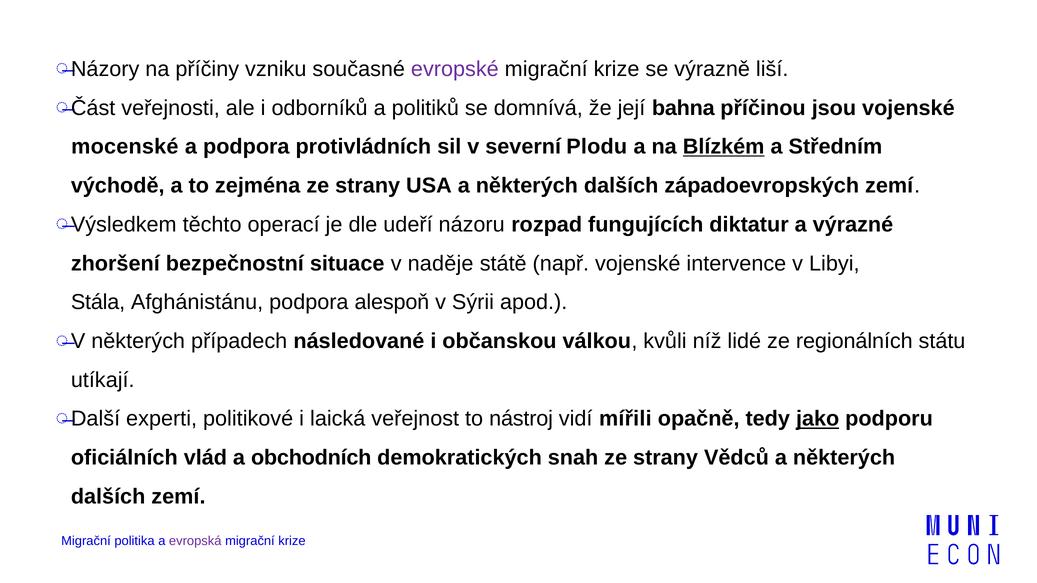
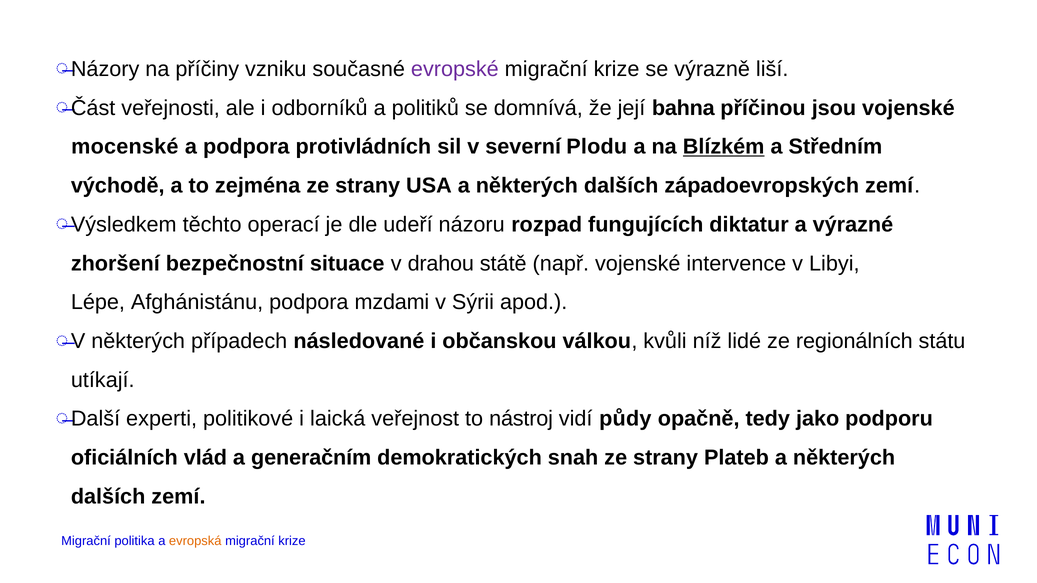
naděje: naděje -> drahou
Stála: Stála -> Lépe
alespoň: alespoň -> mzdami
mířili: mířili -> půdy
jako underline: present -> none
obchodních: obchodních -> generačním
Vědců: Vědců -> Plateb
evropská colour: purple -> orange
